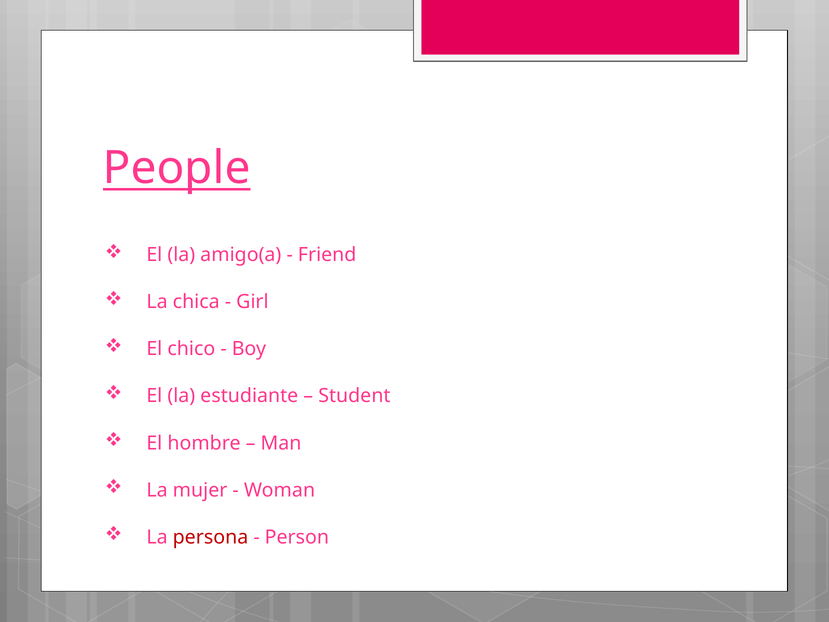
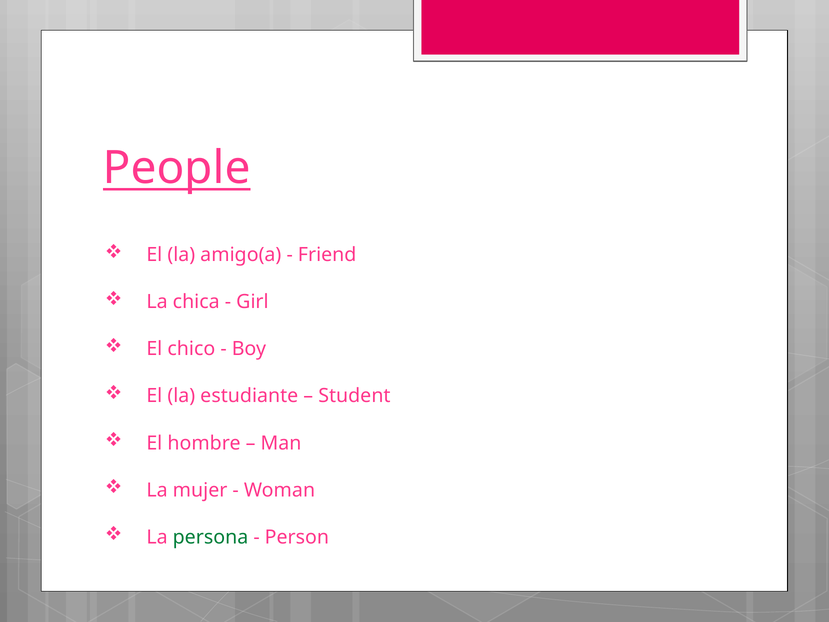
persona colour: red -> green
